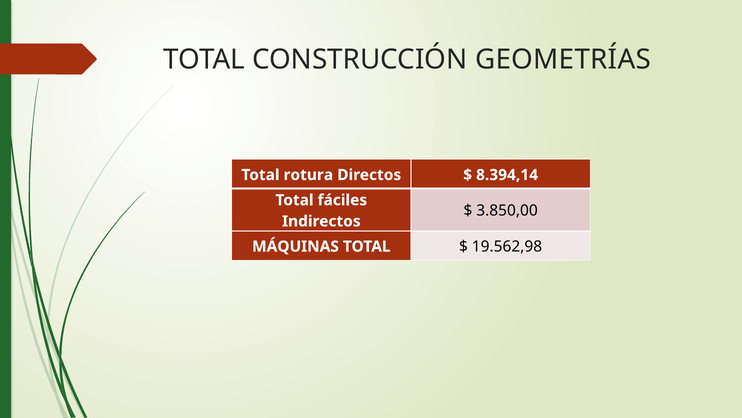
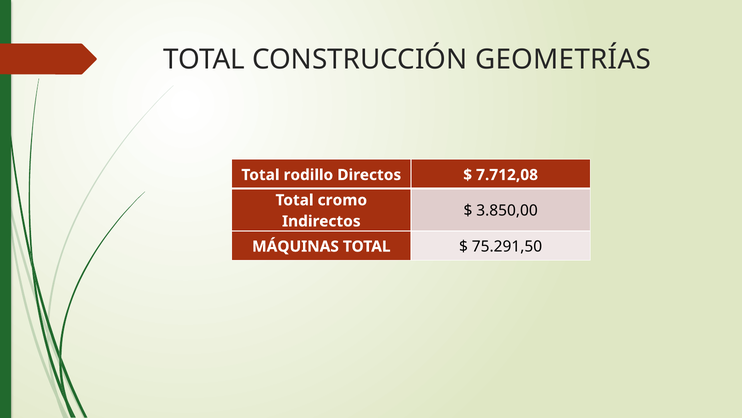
rotura: rotura -> rodillo
8.394,14: 8.394,14 -> 7.712,08
fáciles: fáciles -> cromo
19.562,98: 19.562,98 -> 75.291,50
